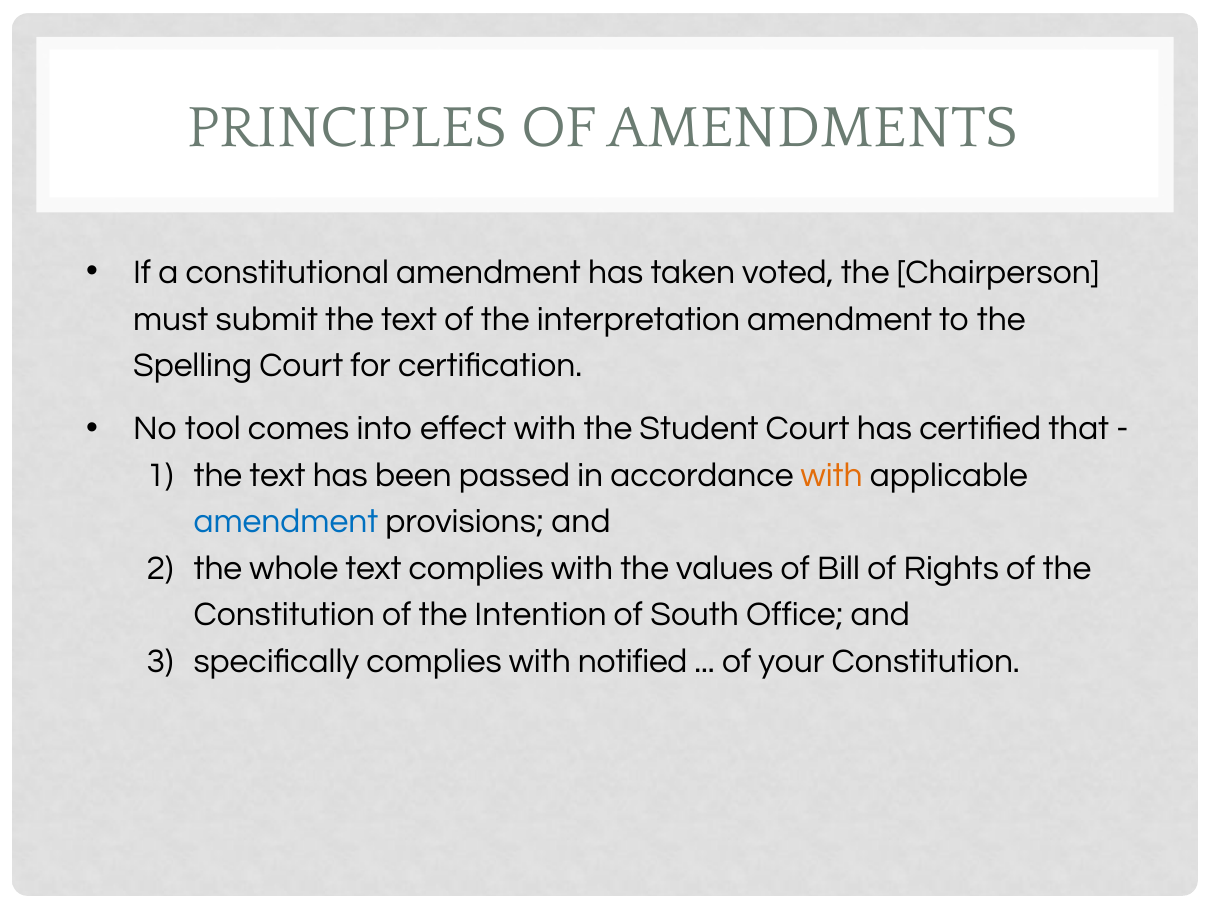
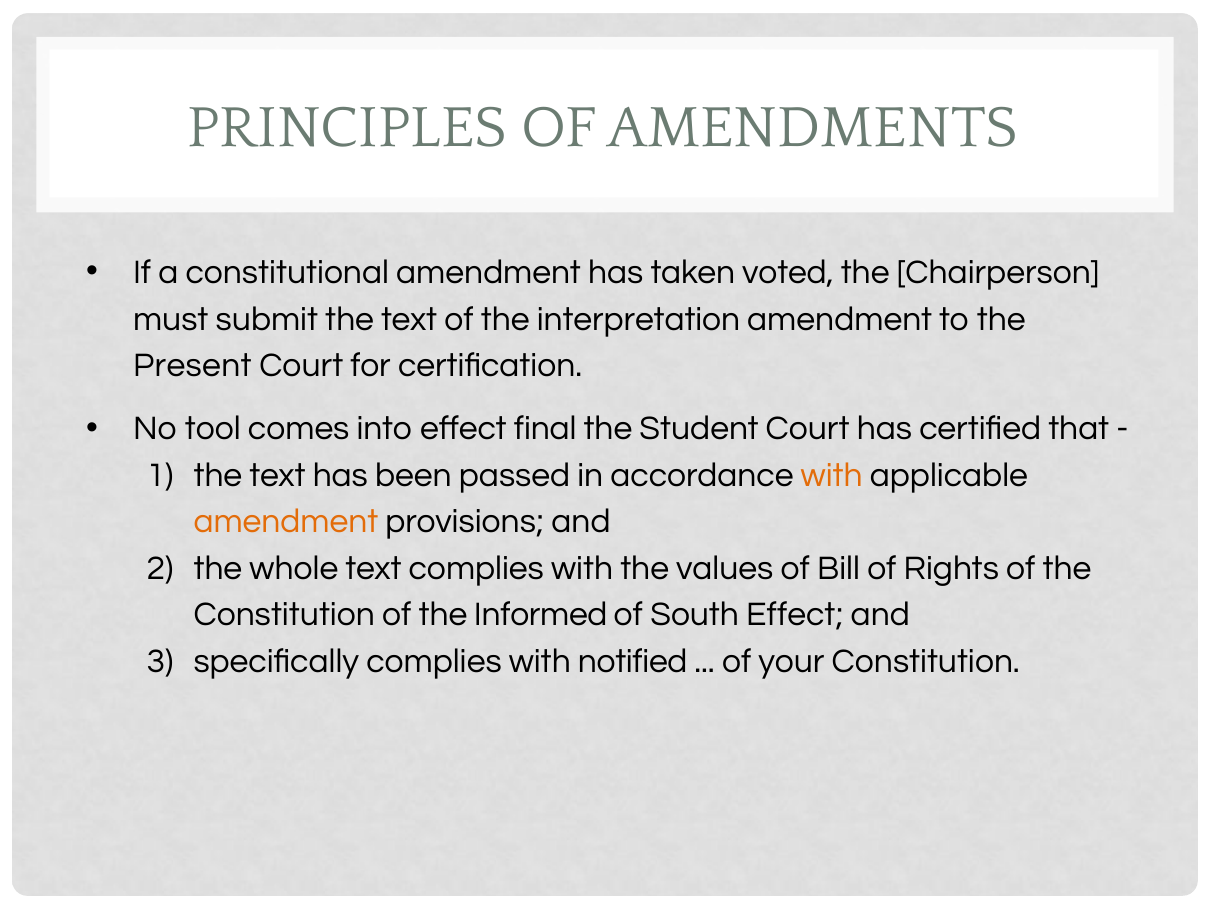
Spelling: Spelling -> Present
effect with: with -> final
amendment at (286, 521) colour: blue -> orange
Intention: Intention -> Informed
South Office: Office -> Effect
